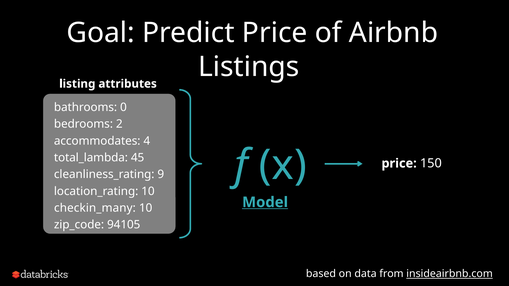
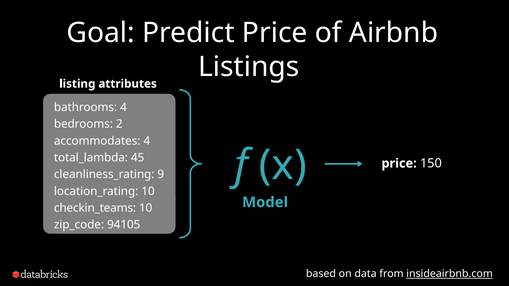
bathrooms 0: 0 -> 4
Model underline: present -> none
checkin_many: checkin_many -> checkin_teams
